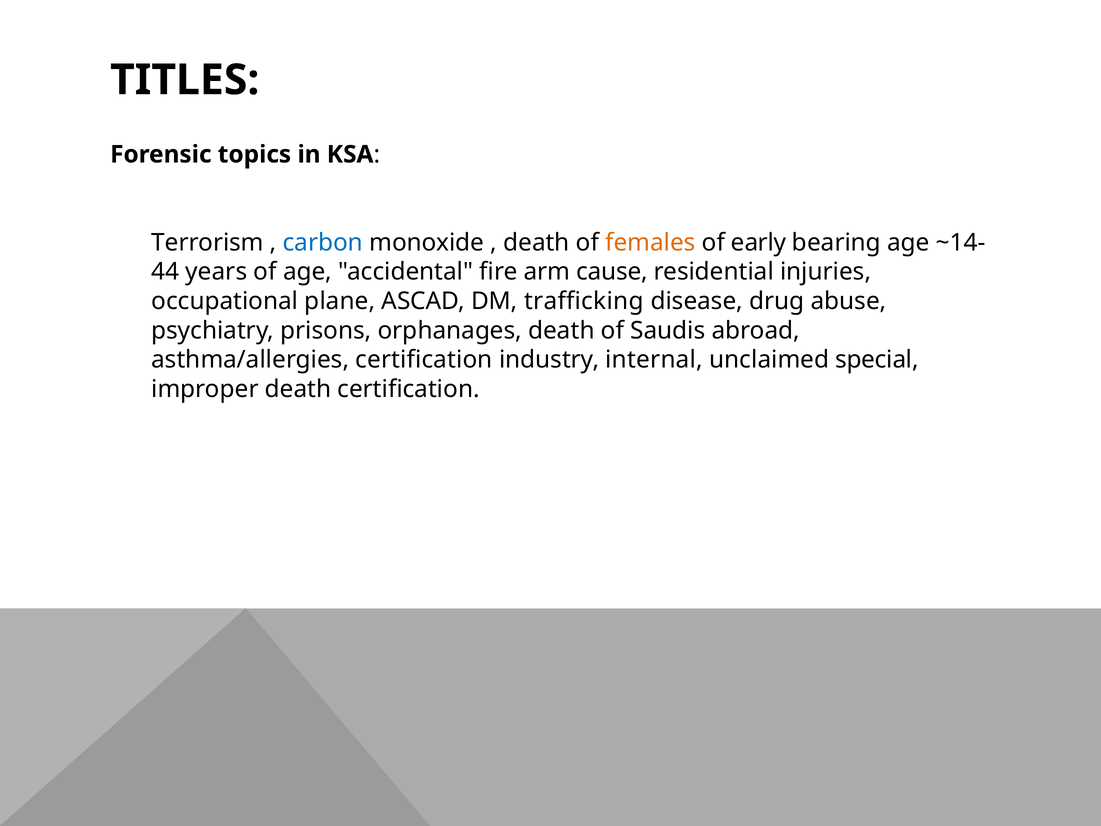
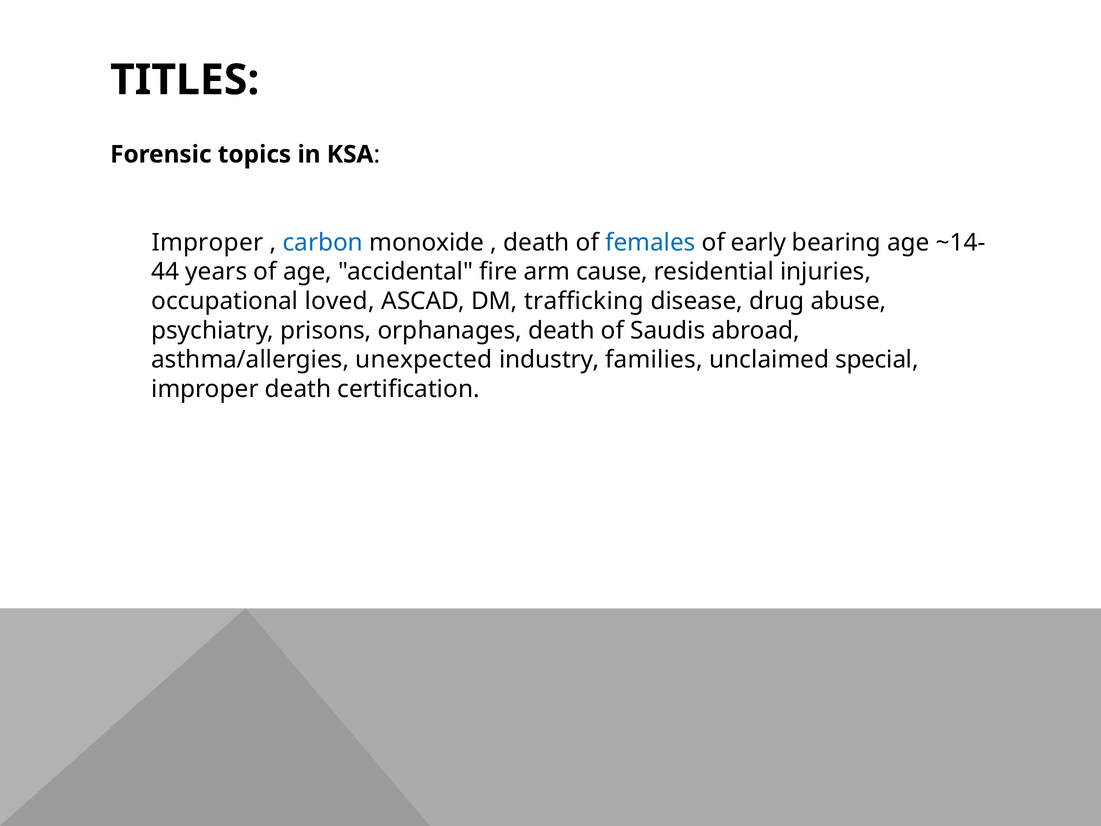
Terrorism at (208, 242): Terrorism -> Improper
females colour: orange -> blue
plane: plane -> loved
asthma/allergies certification: certification -> unexpected
internal: internal -> families
